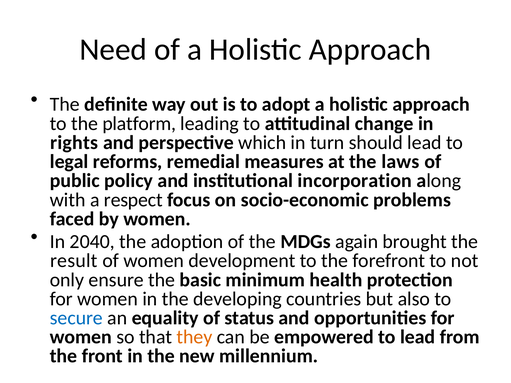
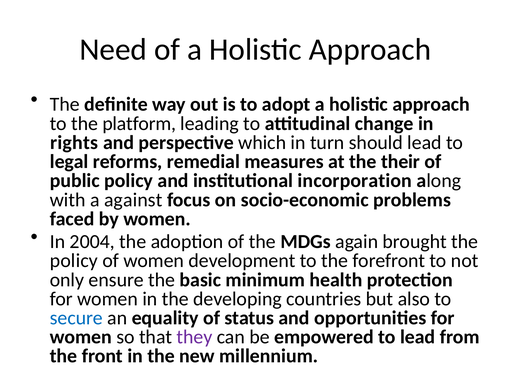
laws: laws -> their
respect: respect -> against
2040: 2040 -> 2004
result at (74, 261): result -> policy
they colour: orange -> purple
